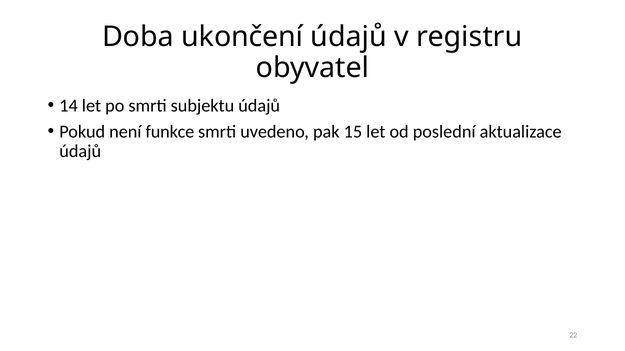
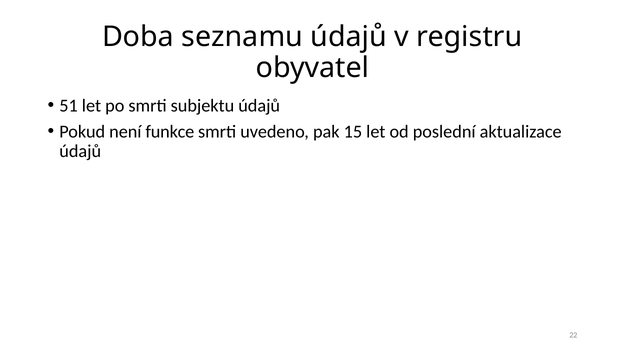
ukončení: ukončení -> seznamu
14: 14 -> 51
